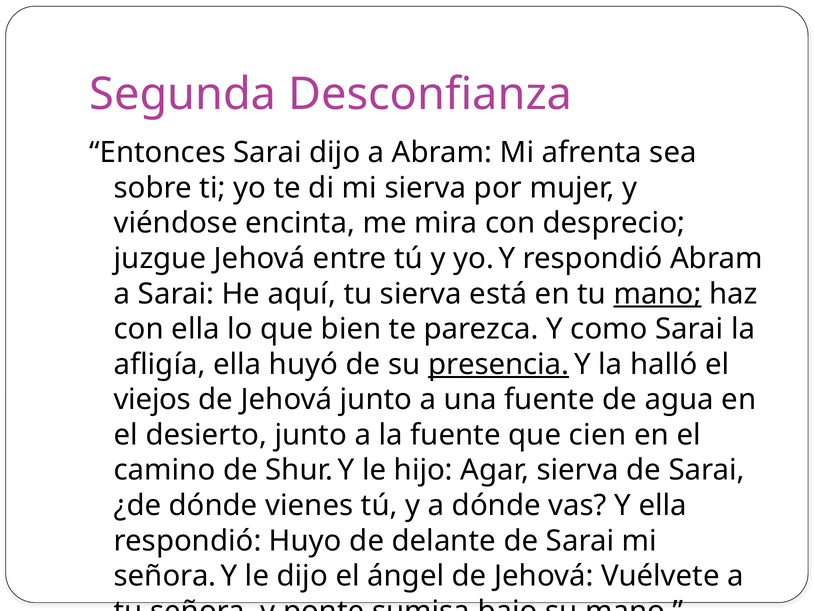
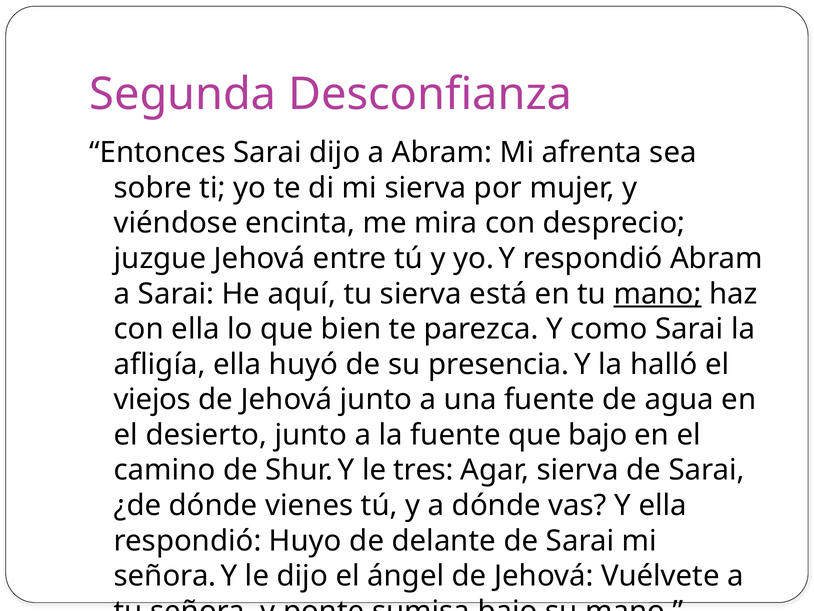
presencia underline: present -> none
que cien: cien -> bajo
hijo: hijo -> tres
